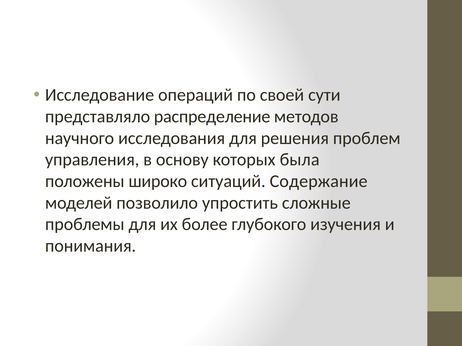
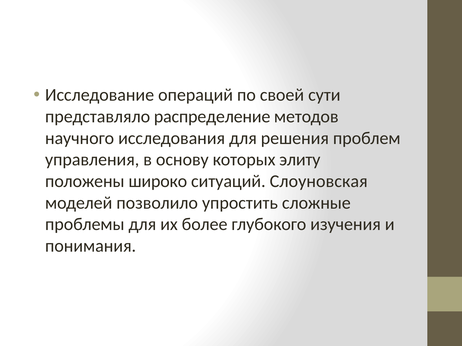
была: была -> элиту
Содержание: Содержание -> Слоуновская
